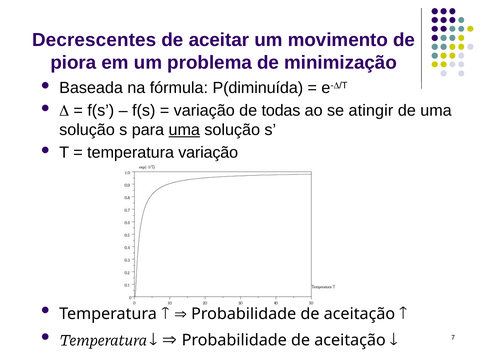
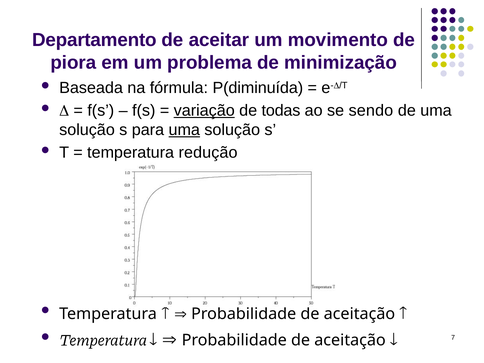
Decrescentes: Decrescentes -> Departamento
variação at (204, 111) underline: none -> present
atingir: atingir -> sendo
temperatura variação: variação -> redução
